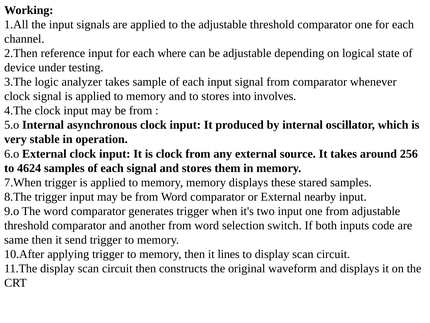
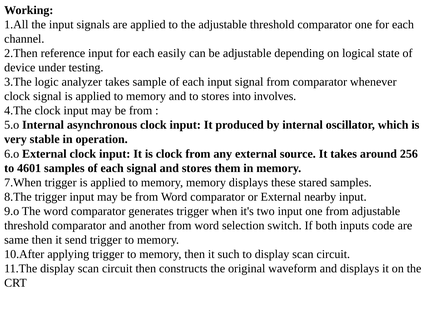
where: where -> easily
4624: 4624 -> 4601
lines: lines -> such
